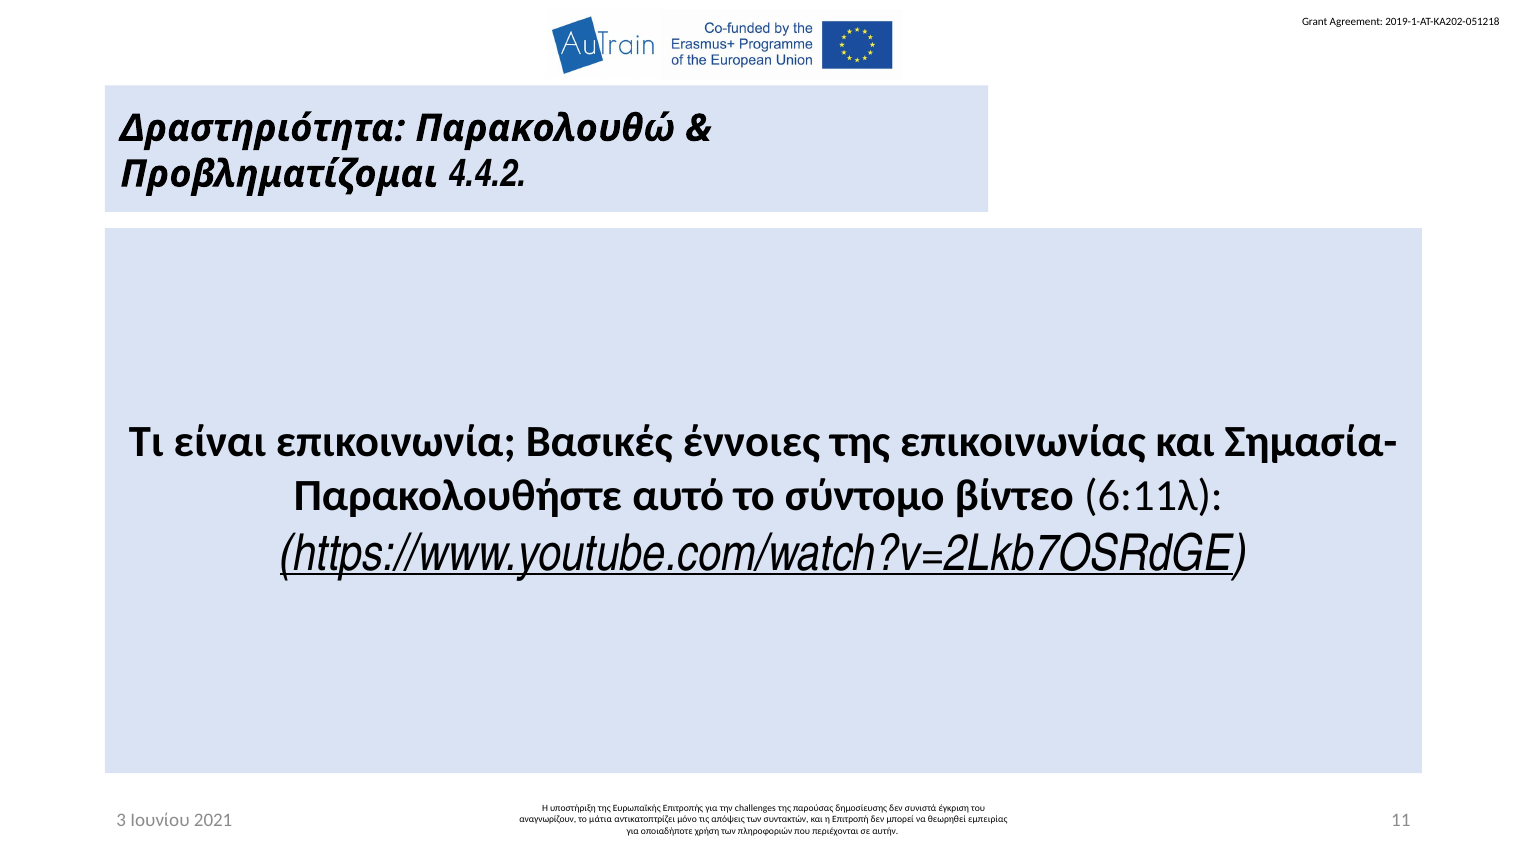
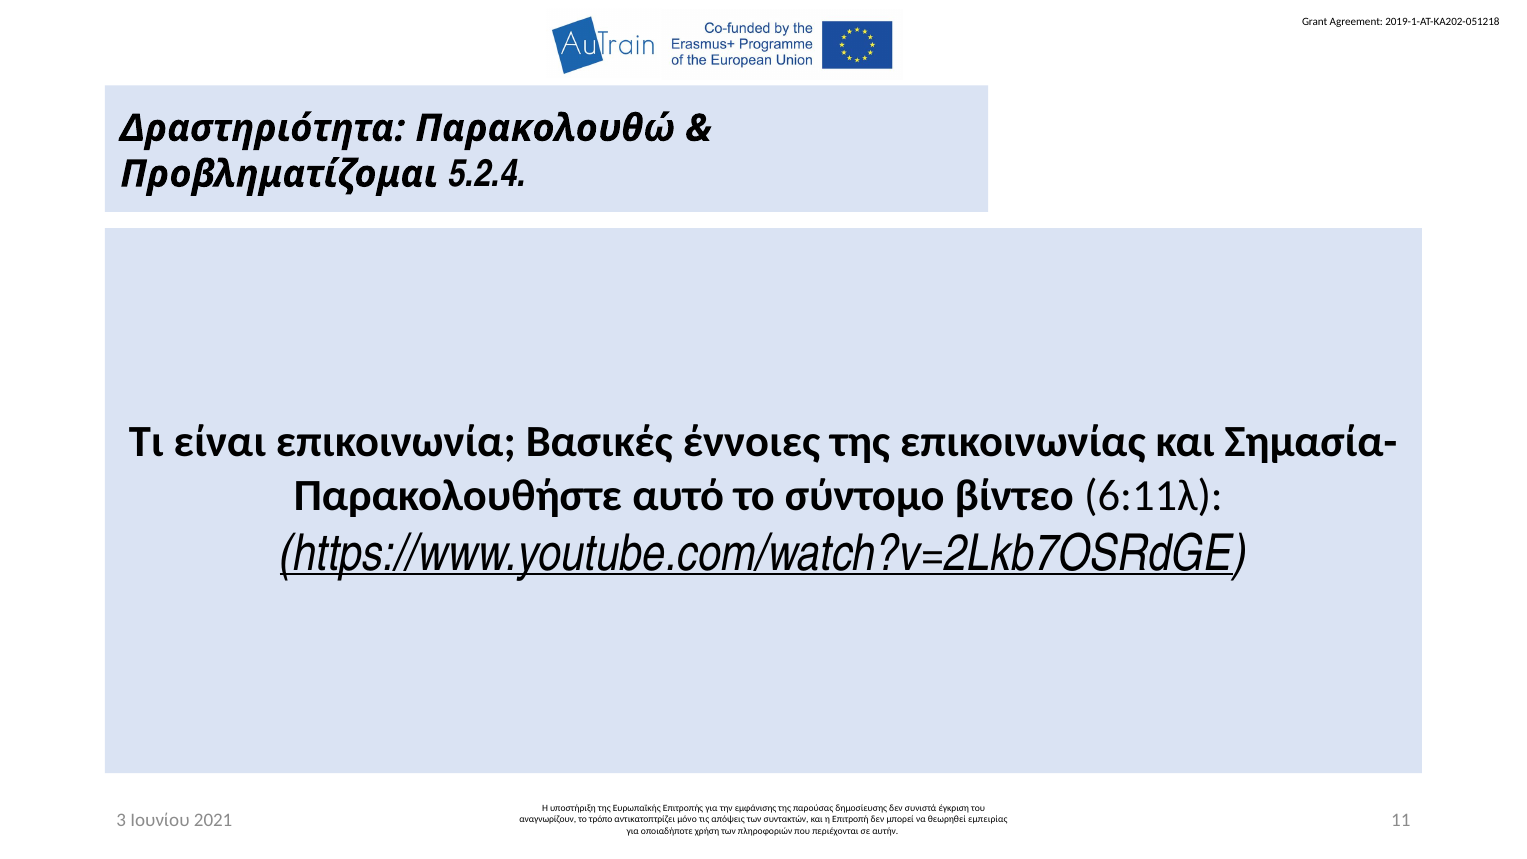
4.4.2: 4.4.2 -> 5.2.4
challenges: challenges -> εμφάνισης
μάτια: μάτια -> τρόπο
